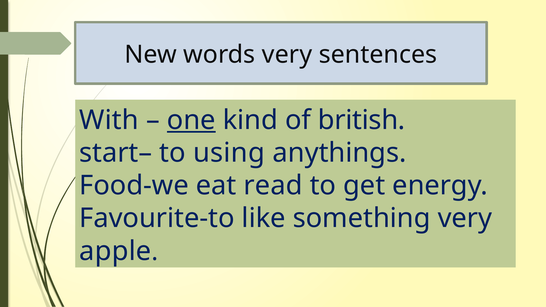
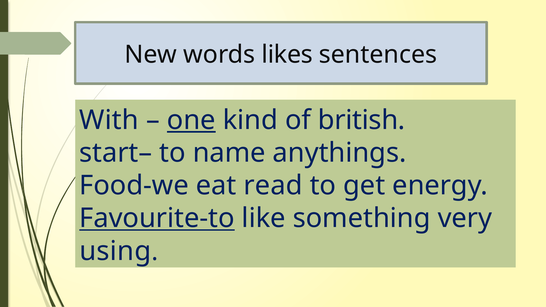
words very: very -> likes
using: using -> name
Favourite-to underline: none -> present
apple: apple -> using
